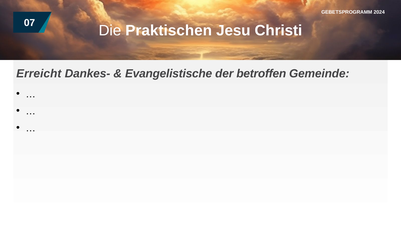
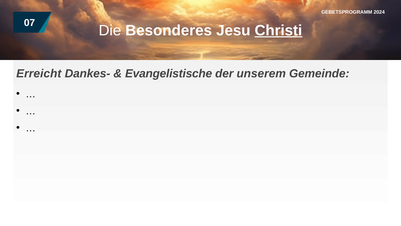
Praktischen: Praktischen -> Besonderes
Christi underline: none -> present
betroffen: betroffen -> unserem
